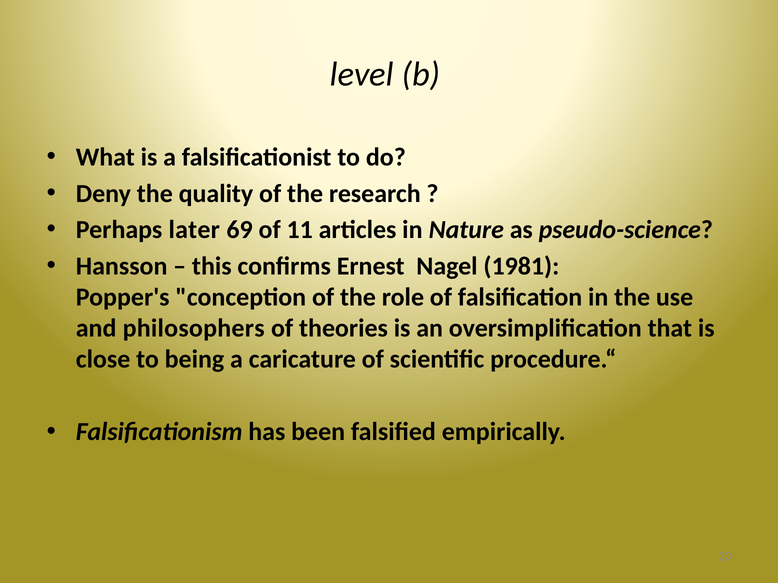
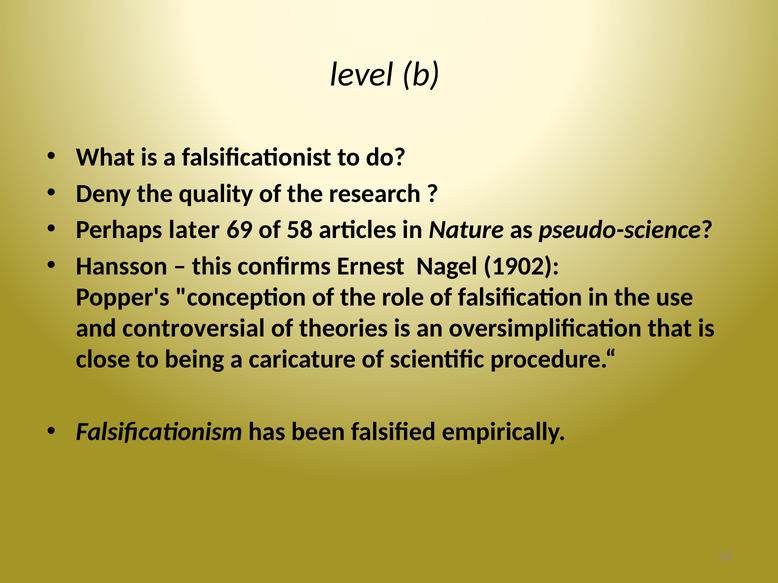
11: 11 -> 58
1981: 1981 -> 1902
philosophers: philosophers -> controversial
